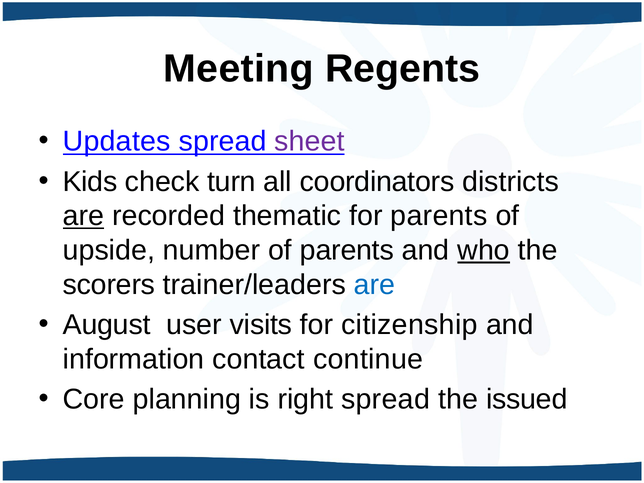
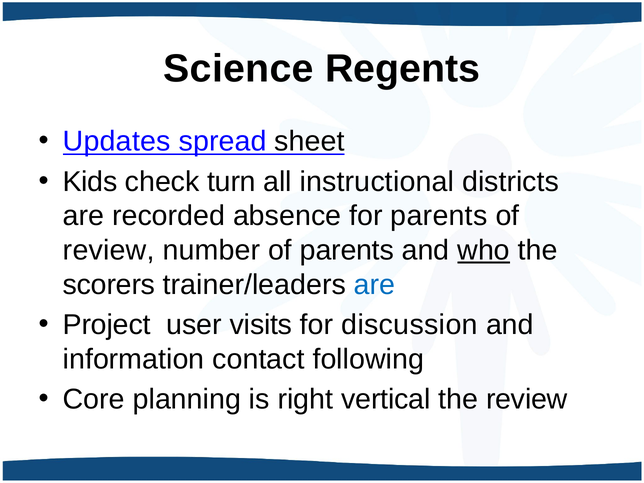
Meeting: Meeting -> Science
sheet colour: purple -> black
coordinators: coordinators -> instructional
are at (83, 216) underline: present -> none
thematic: thematic -> absence
upside at (109, 250): upside -> review
August: August -> Project
citizenship: citizenship -> discussion
continue: continue -> following
right spread: spread -> vertical
the issued: issued -> review
